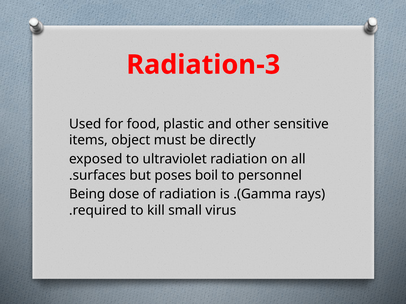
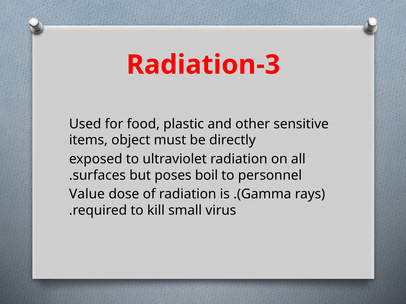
Being: Being -> Value
